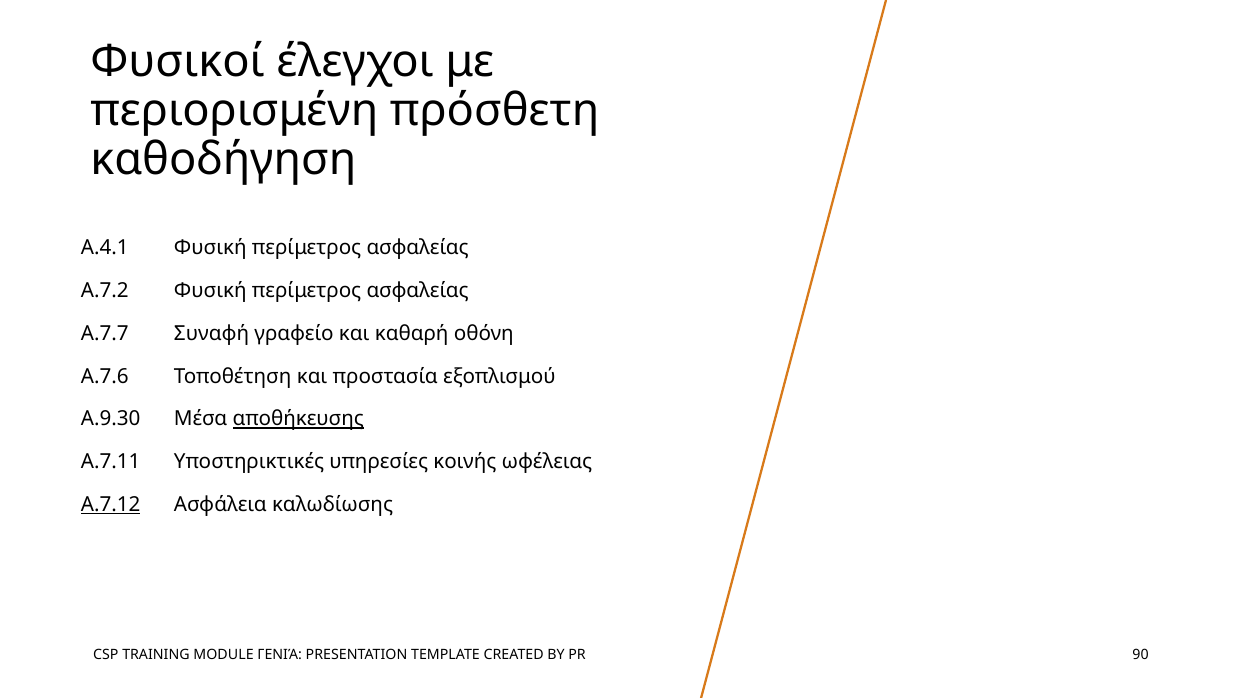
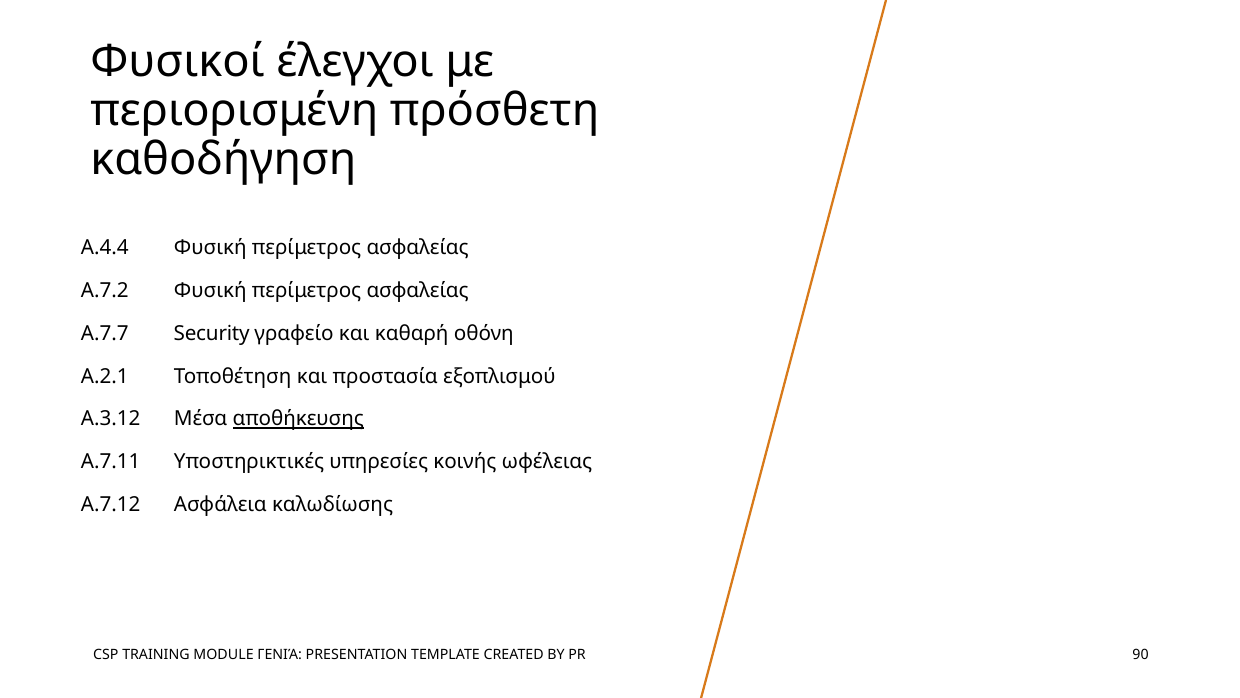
A.4.1: A.4.1 -> A.4.4
Συναφή: Συναφή -> Security
A.7.6: A.7.6 -> A.2.1
A.9.30: A.9.30 -> A.3.12
A.7.12 underline: present -> none
